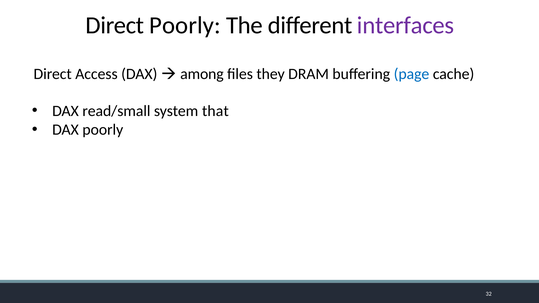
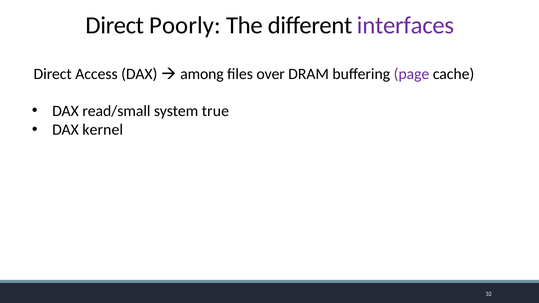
they: they -> over
page colour: blue -> purple
that: that -> true
DAX poorly: poorly -> kernel
